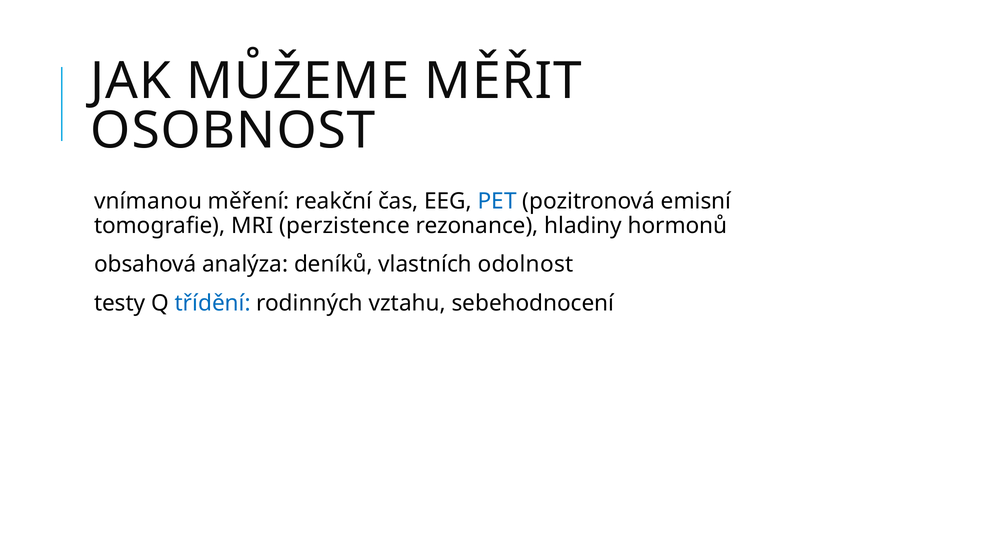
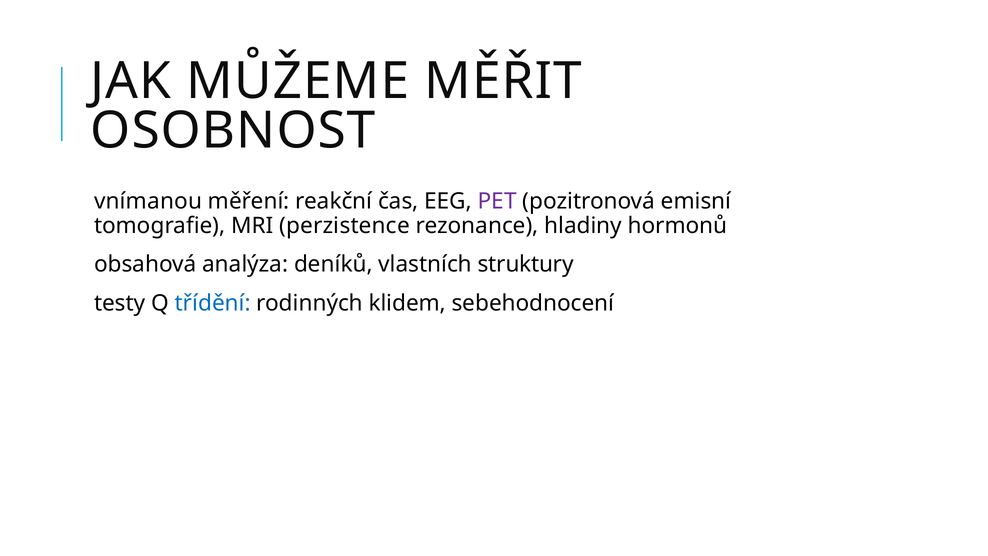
PET colour: blue -> purple
odolnost: odolnost -> struktury
vztahu: vztahu -> klidem
